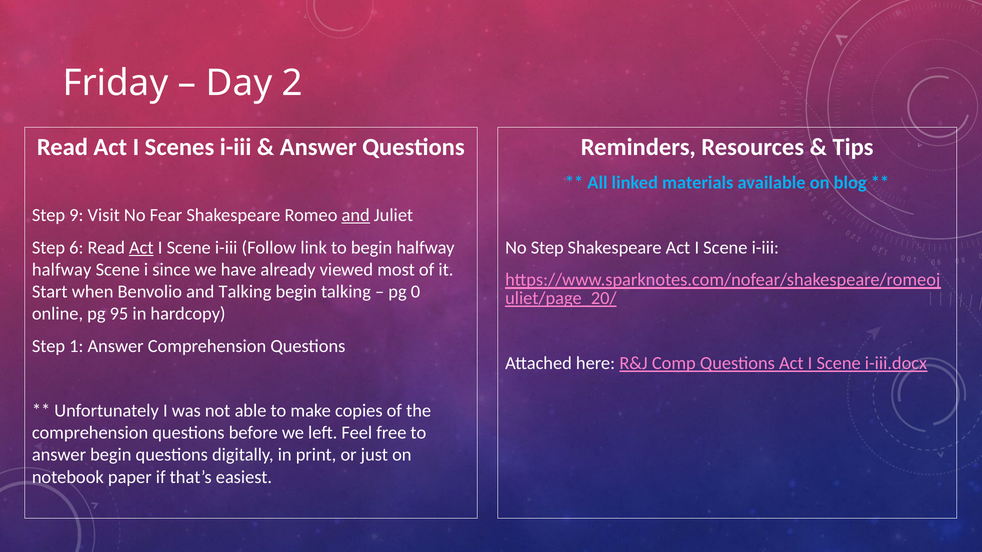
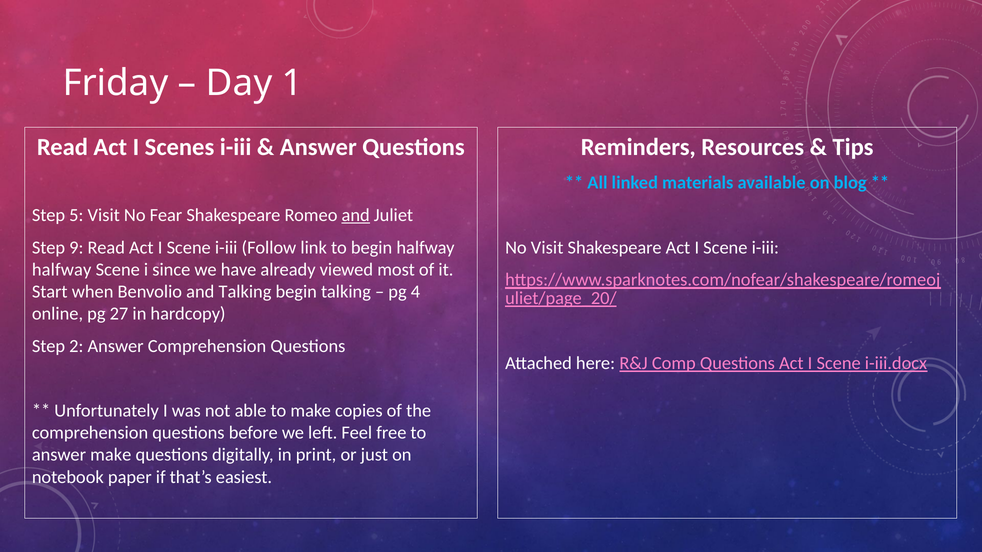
2: 2 -> 1
9: 9 -> 5
6: 6 -> 9
Act at (141, 248) underline: present -> none
No Step: Step -> Visit
0: 0 -> 4
95: 95 -> 27
1: 1 -> 2
answer begin: begin -> make
